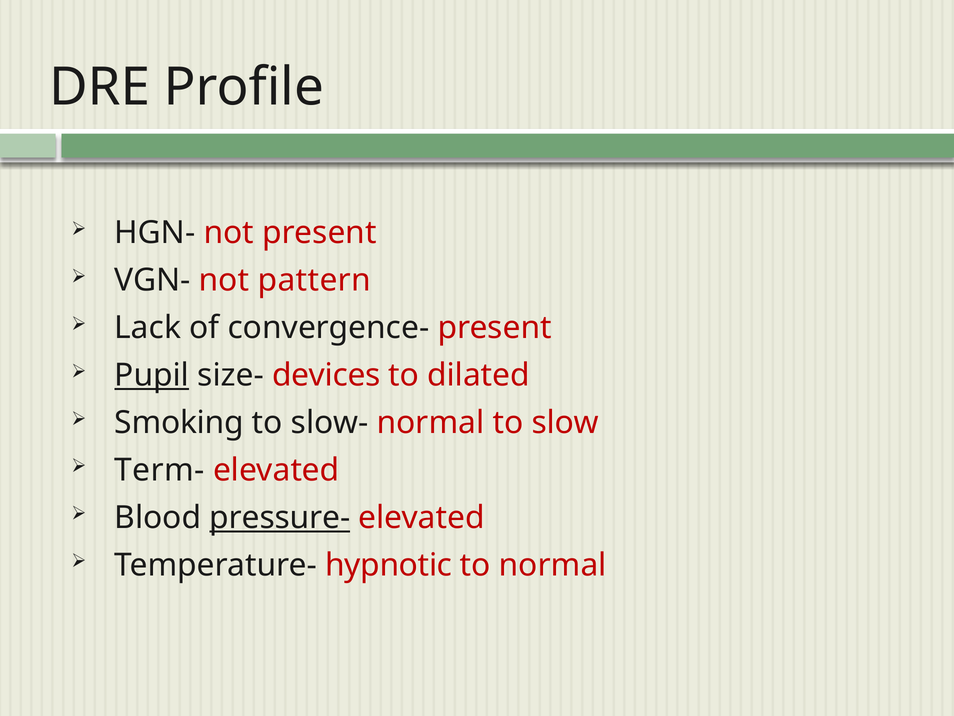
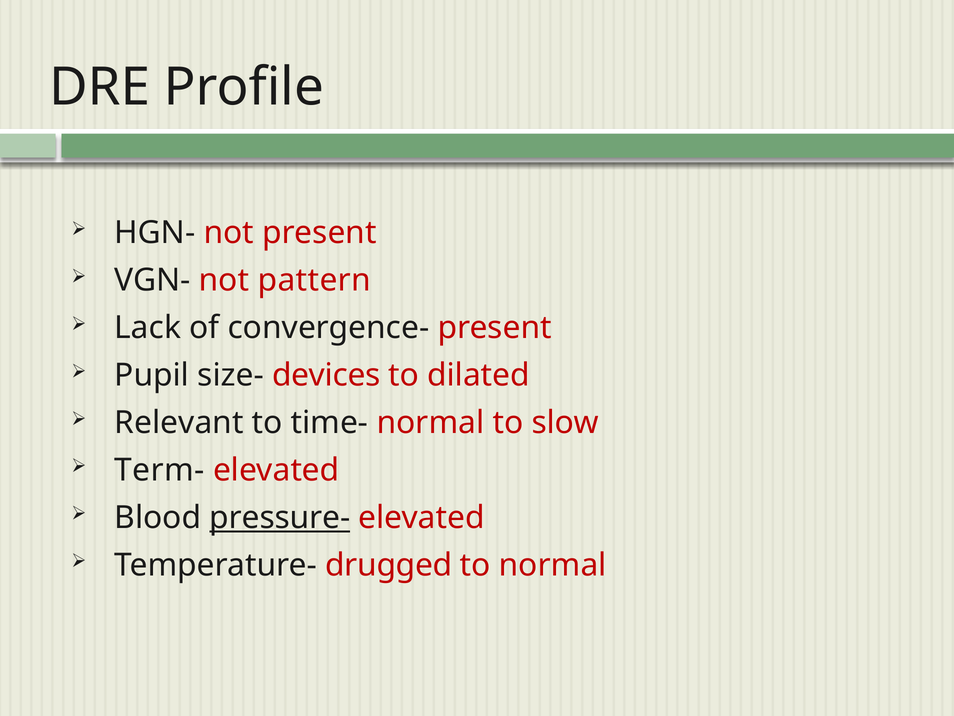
Pupil underline: present -> none
Smoking: Smoking -> Relevant
slow-: slow- -> time-
hypnotic: hypnotic -> drugged
